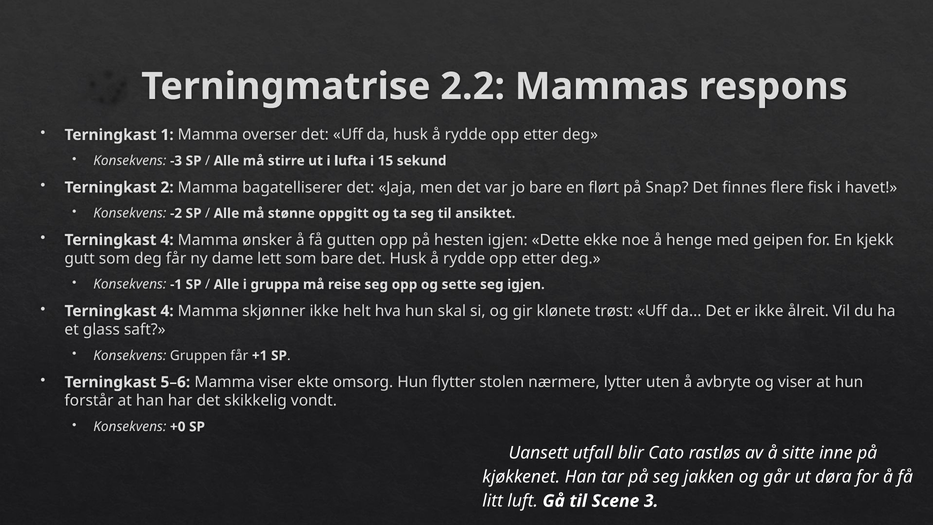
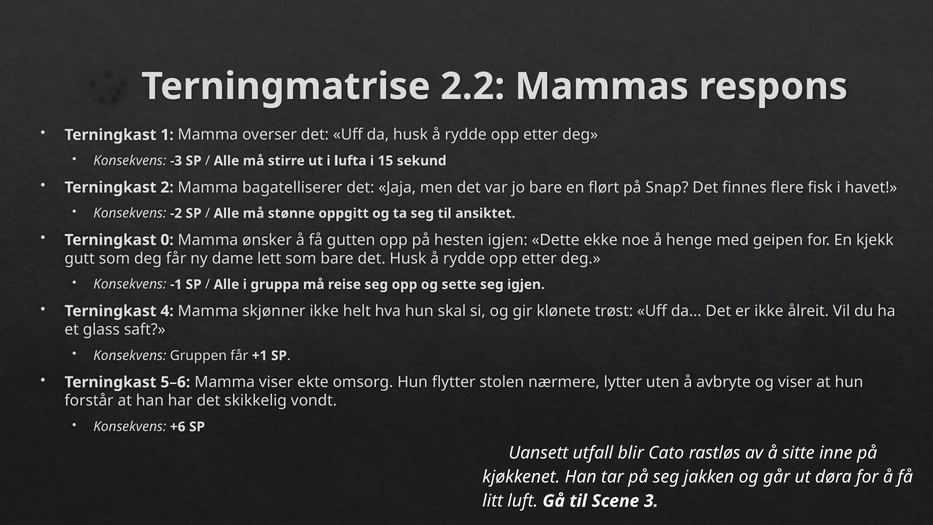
4 at (167, 240): 4 -> 0
+0: +0 -> +6
